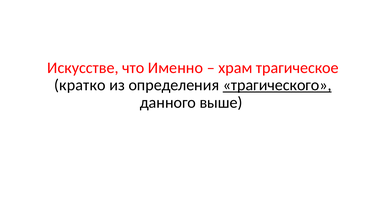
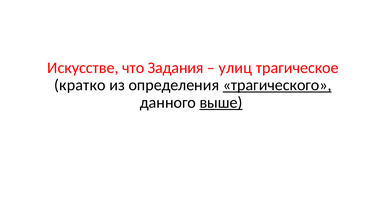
Именно: Именно -> Задания
храм: храм -> улиц
выше underline: none -> present
